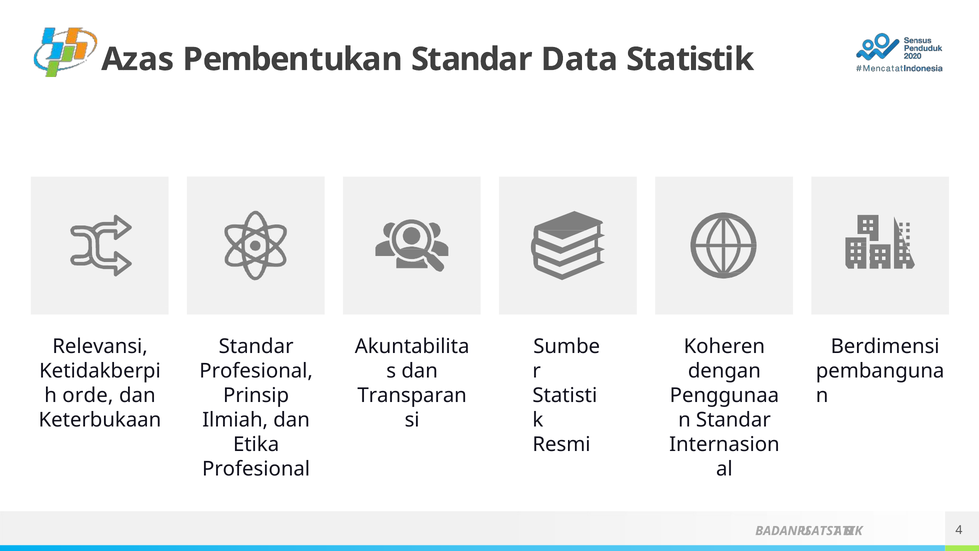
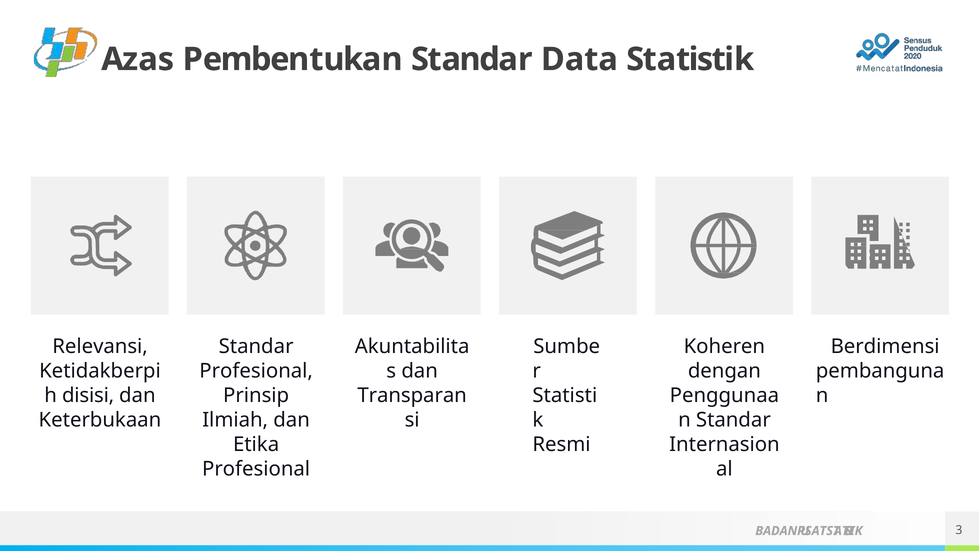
orde: orde -> disisi
4: 4 -> 3
